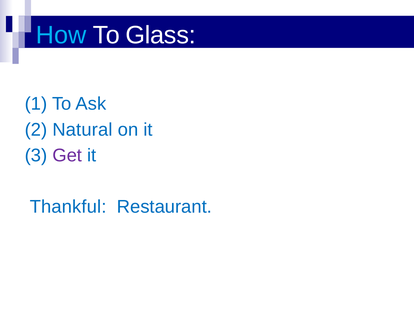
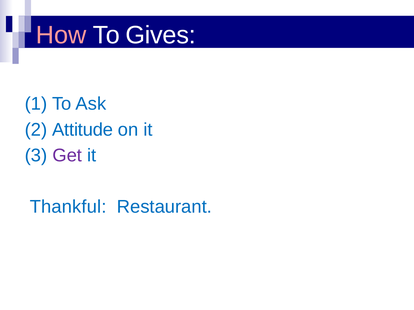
How colour: light blue -> pink
Glass: Glass -> Gives
Natural: Natural -> Attitude
